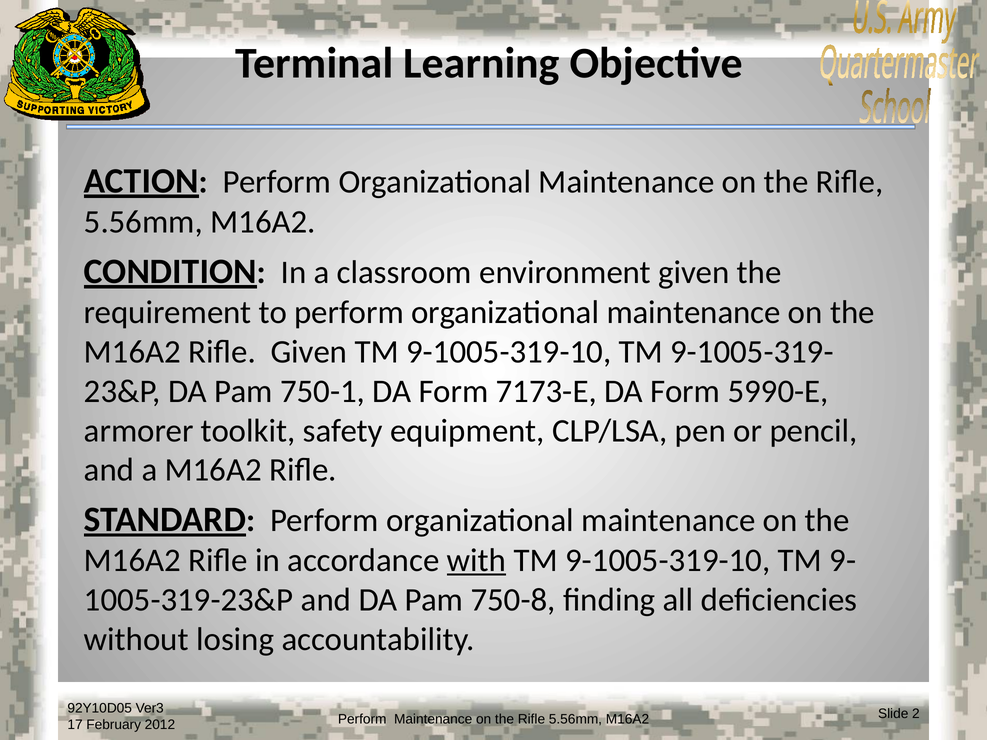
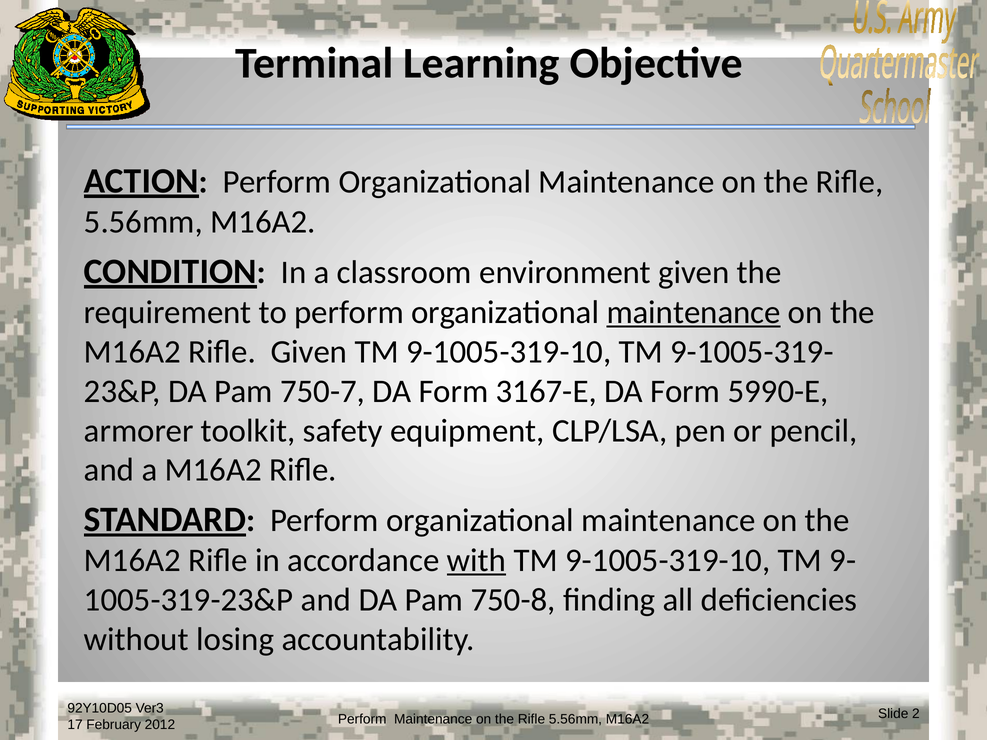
maintenance at (694, 312) underline: none -> present
750-1: 750-1 -> 750-7
7173-E: 7173-E -> 3167-E
